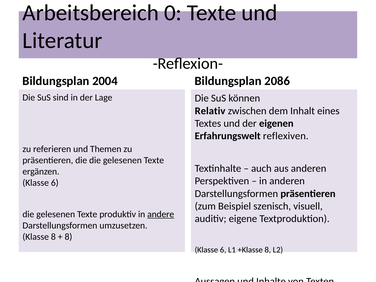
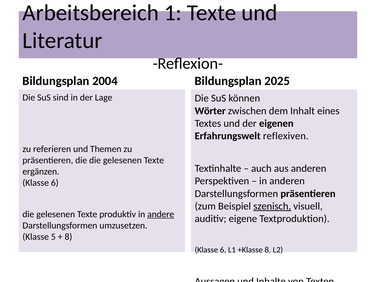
Arbeitsbereich 0: 0 -> 1
2086: 2086 -> 2025
Relativ: Relativ -> Wörter
szenisch underline: none -> present
8 at (53, 237): 8 -> 5
